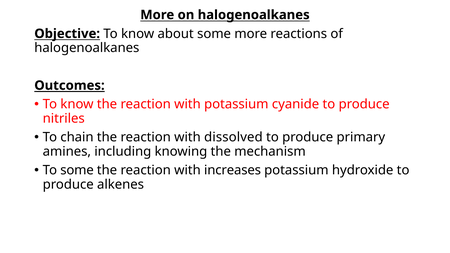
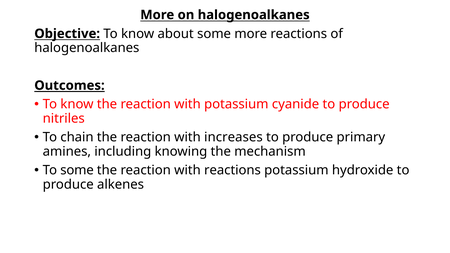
dissolved: dissolved -> increases
with increases: increases -> reactions
